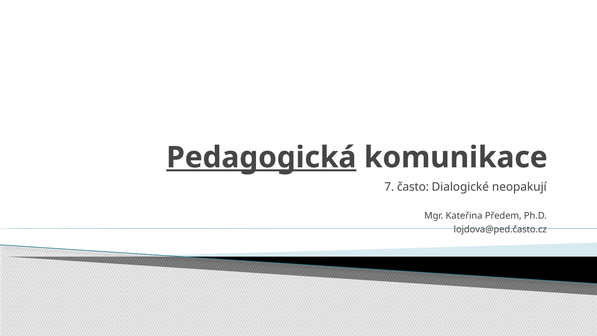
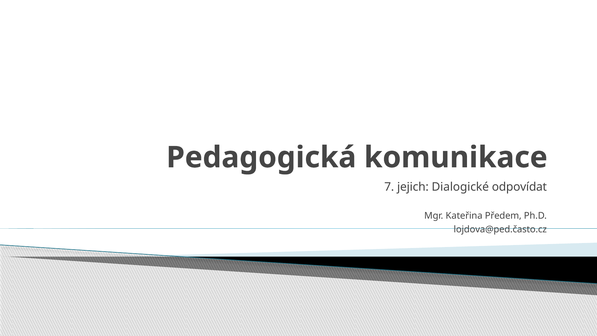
Pedagogická underline: present -> none
často: často -> jejich
neopakují: neopakují -> odpovídat
